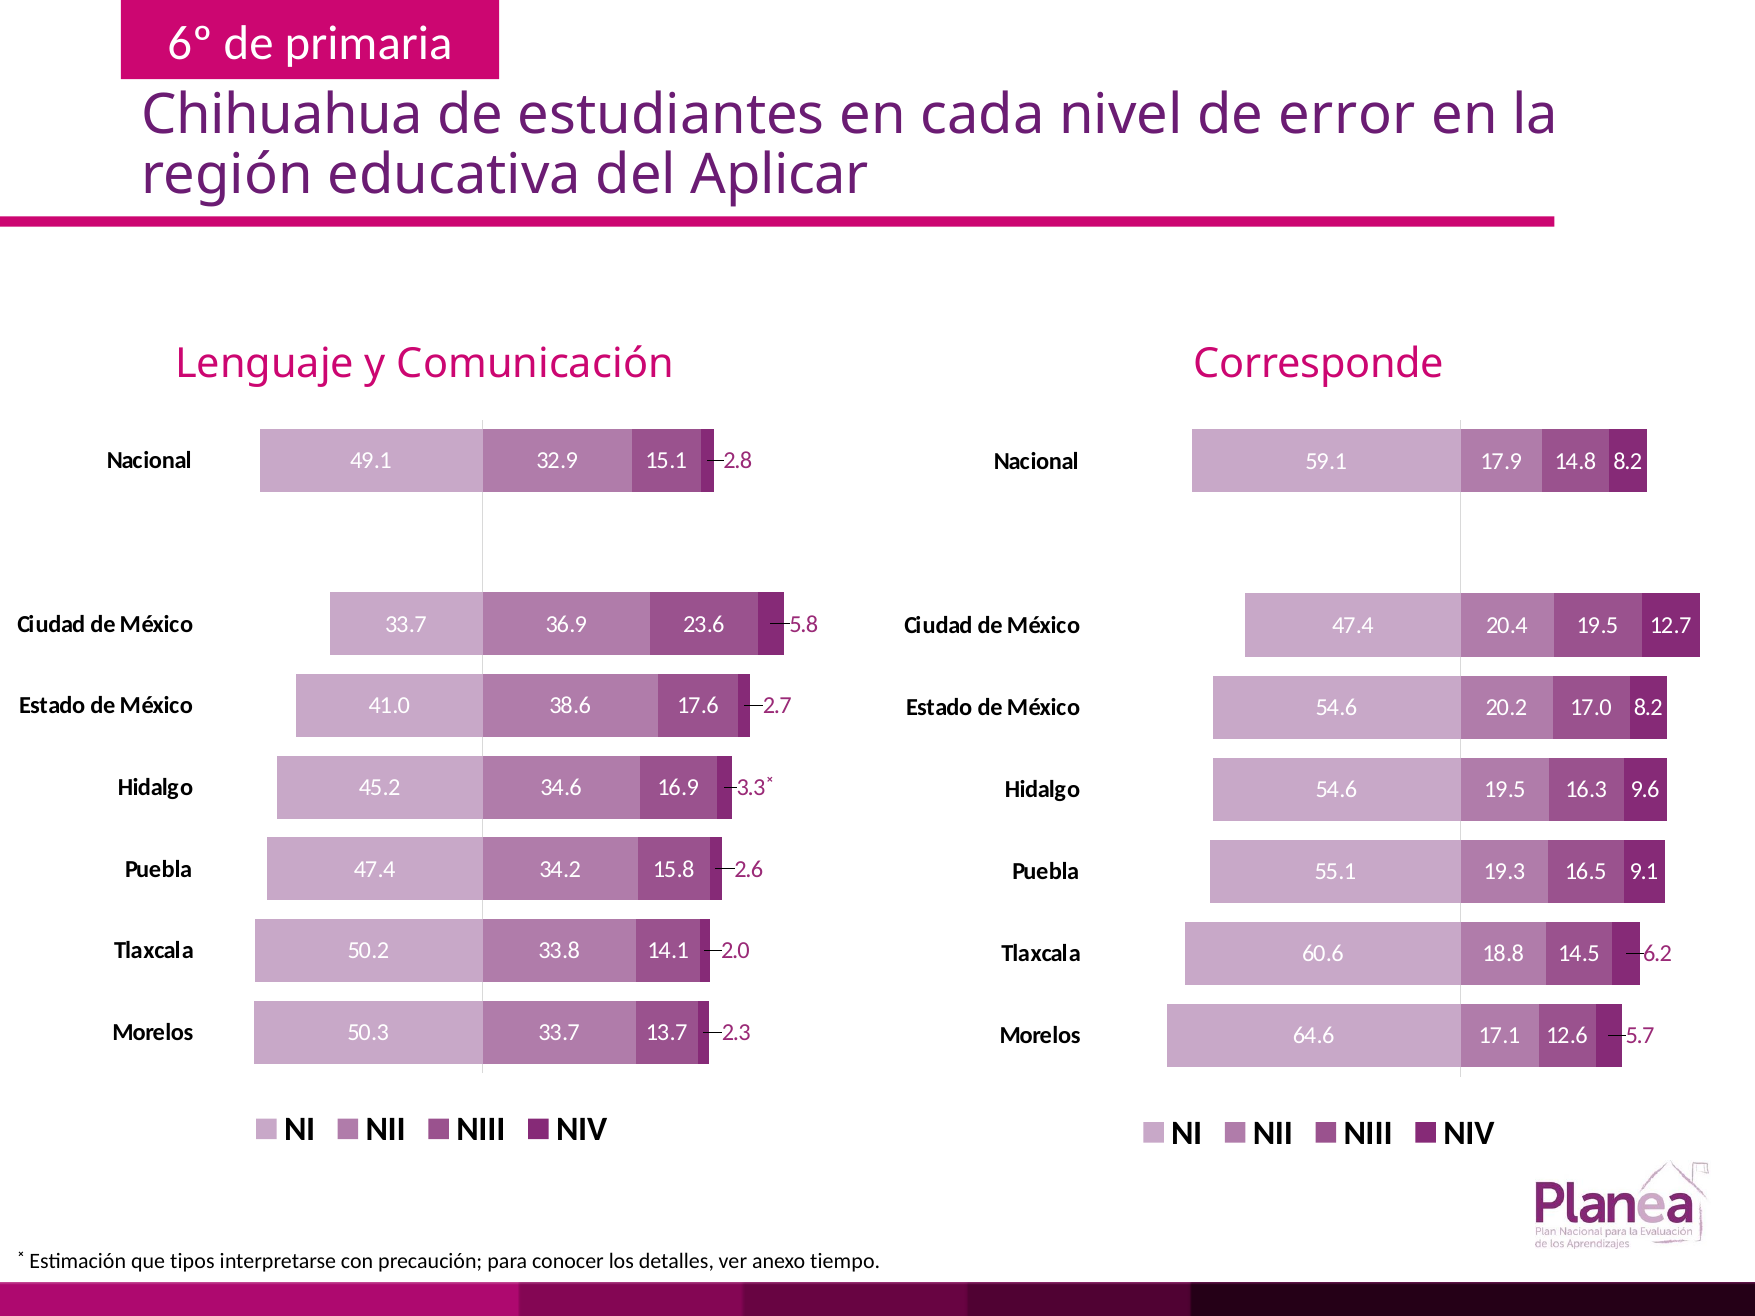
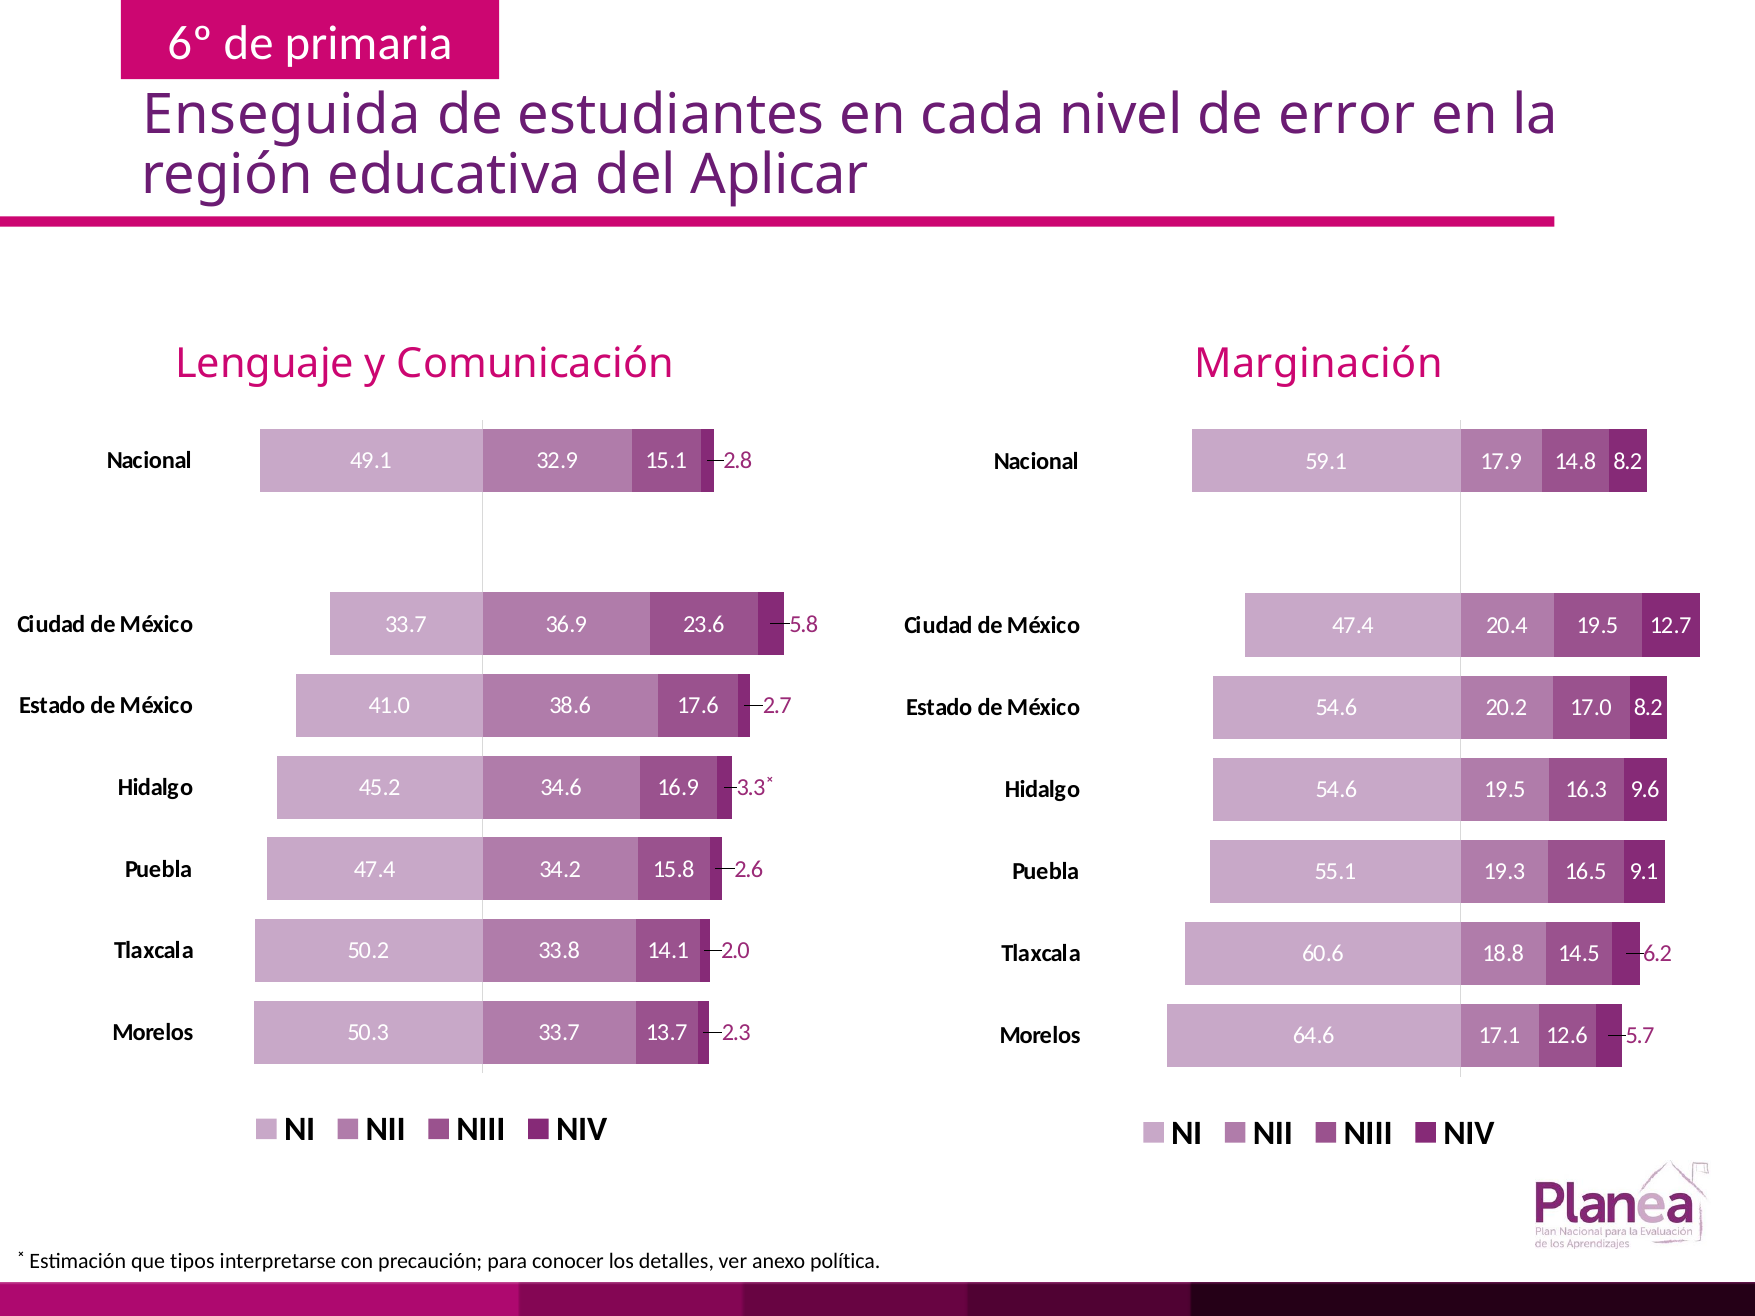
Chihuahua: Chihuahua -> Enseguida
Corresponde: Corresponde -> Marginación
tiempo: tiempo -> política
